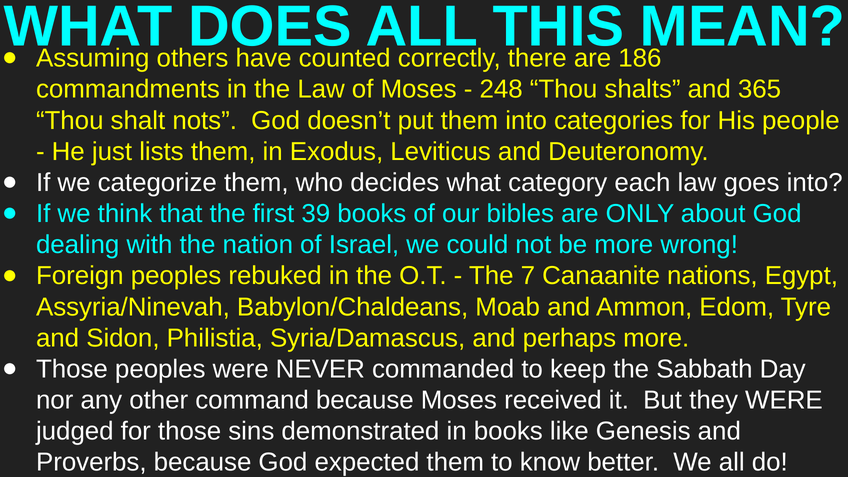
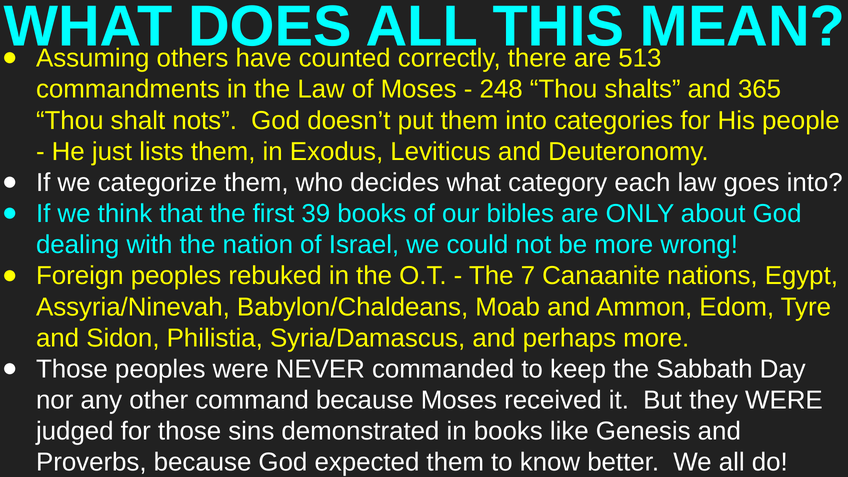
186: 186 -> 513
